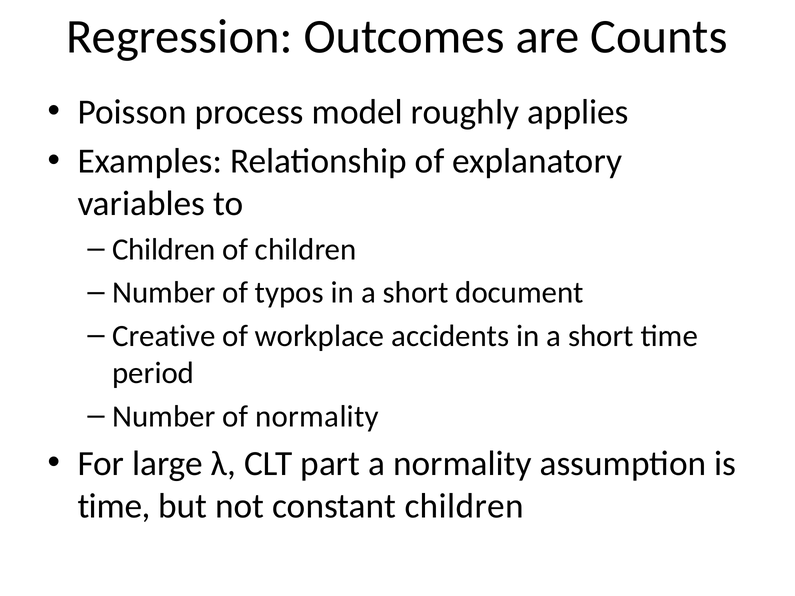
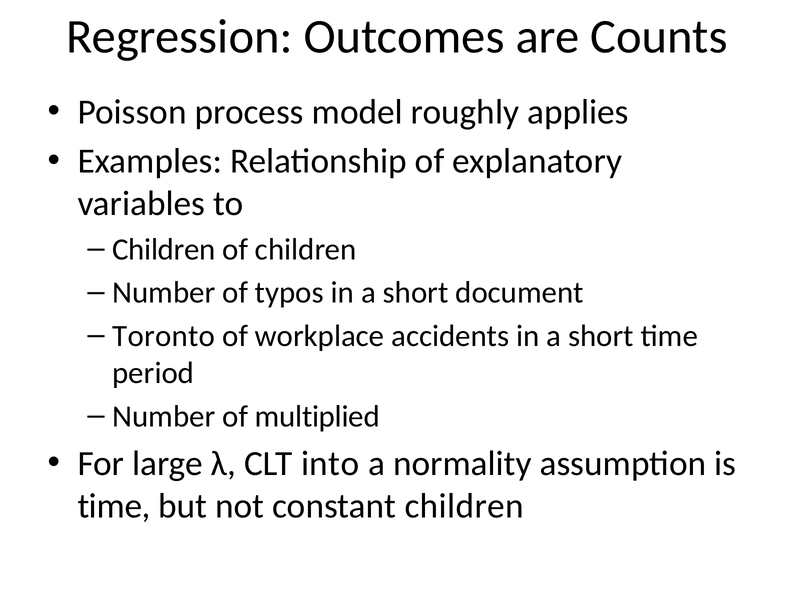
Creative: Creative -> Toronto
of normality: normality -> multiplied
part: part -> into
